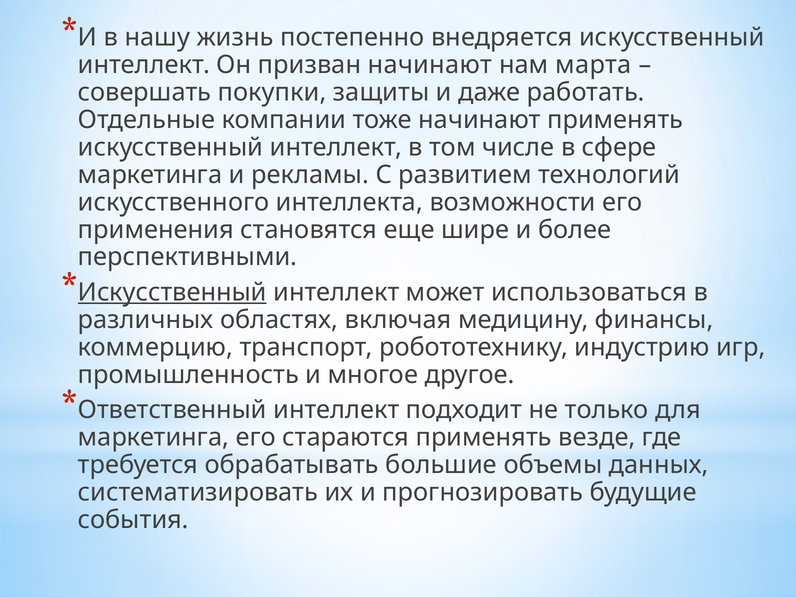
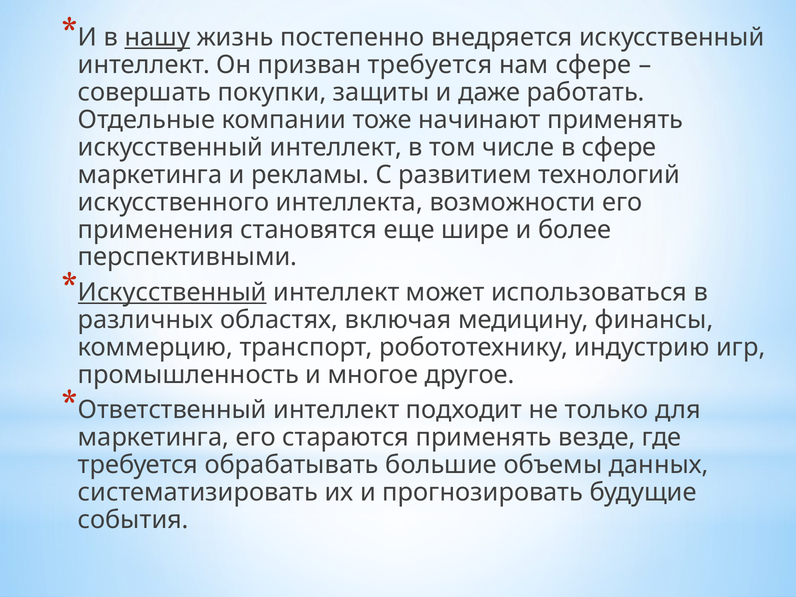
нашу underline: none -> present
призван начинают: начинают -> требуется
нам марта: марта -> сфере
